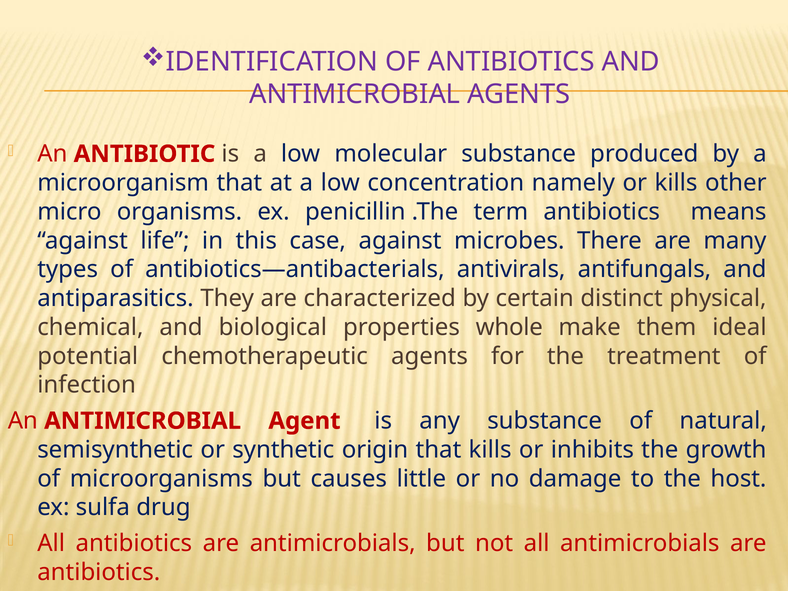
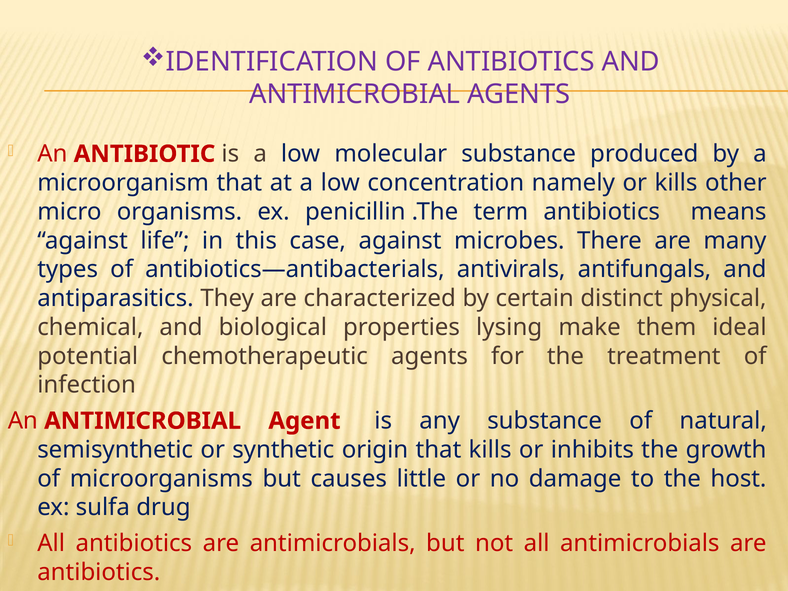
whole: whole -> lysing
